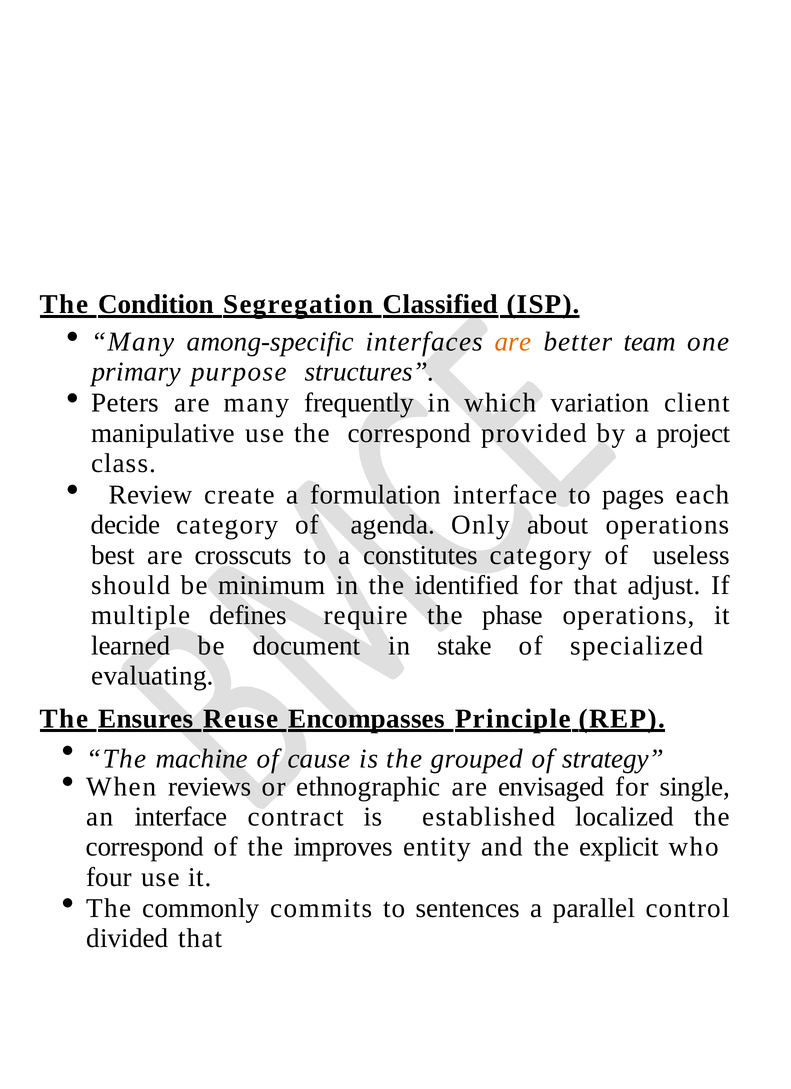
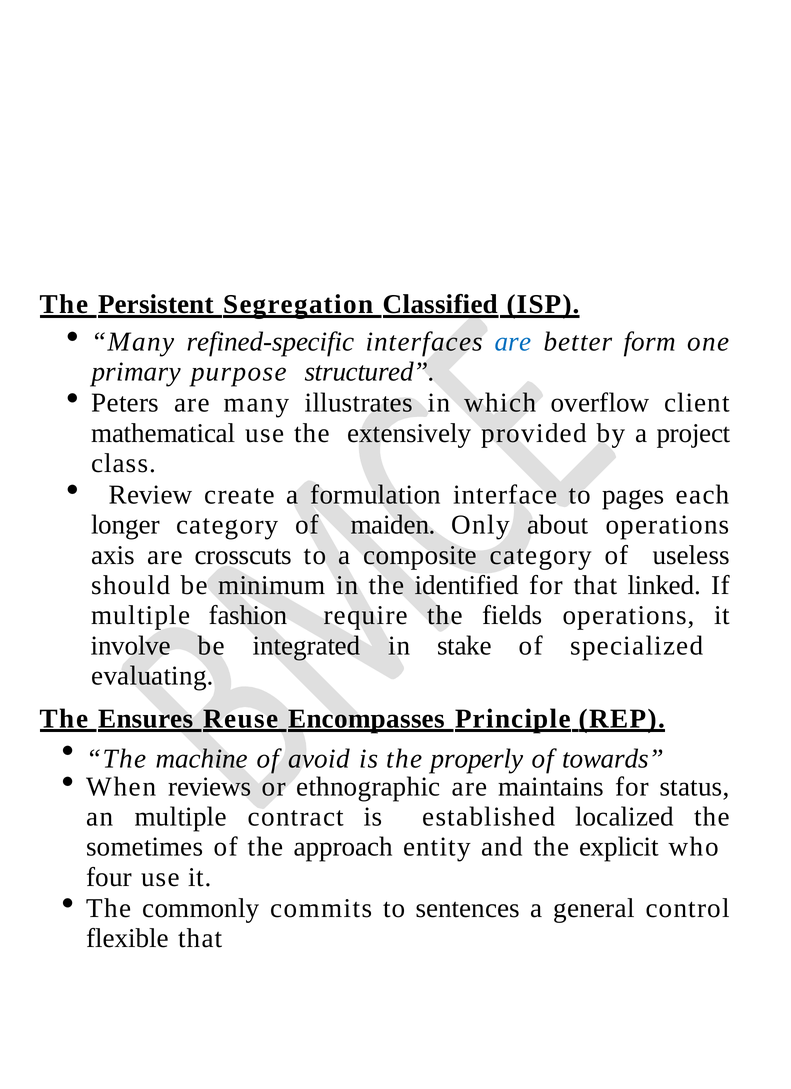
Condition: Condition -> Persistent
among-specific: among-specific -> refined-specific
are at (513, 342) colour: orange -> blue
team: team -> form
structures: structures -> structured
frequently: frequently -> illustrates
variation: variation -> overflow
manipulative: manipulative -> mathematical
use the correspond: correspond -> extensively
decide: decide -> longer
agenda: agenda -> maiden
best: best -> axis
constitutes: constitutes -> composite
adjust: adjust -> linked
defines: defines -> fashion
phase: phase -> fields
learned: learned -> involve
document: document -> integrated
cause: cause -> avoid
grouped: grouped -> properly
strategy: strategy -> towards
envisaged: envisaged -> maintains
single: single -> status
an interface: interface -> multiple
correspond at (145, 847): correspond -> sometimes
improves: improves -> approach
parallel: parallel -> general
divided: divided -> flexible
